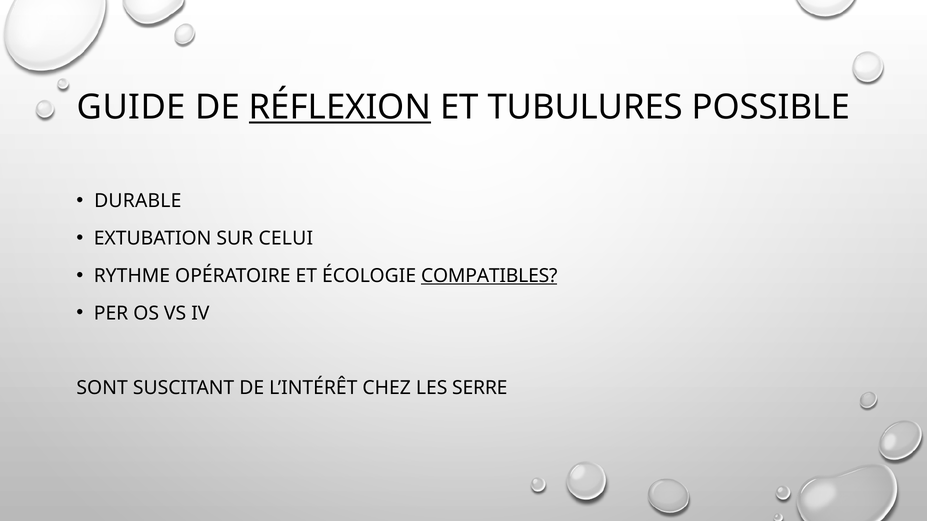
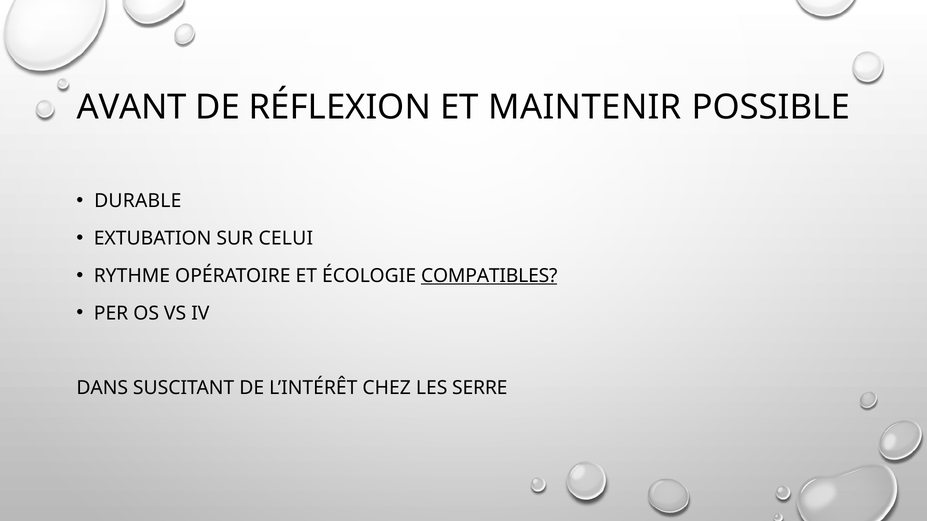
GUIDE: GUIDE -> AVANT
RÉFLEXION underline: present -> none
TUBULURES: TUBULURES -> MAINTENIR
SONT: SONT -> DANS
